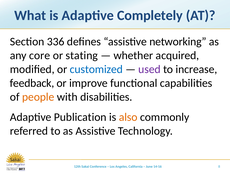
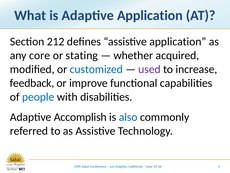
Adaptive Completely: Completely -> Application
336: 336 -> 212
assistive networking: networking -> application
people colour: orange -> blue
Publication: Publication -> Accomplish
also colour: orange -> blue
